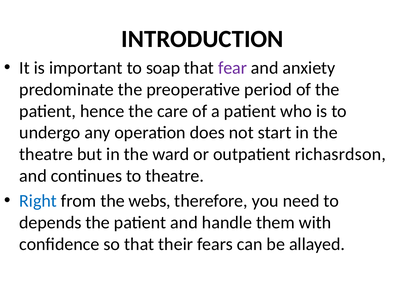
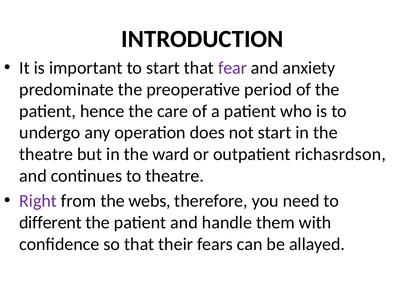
to soap: soap -> start
Right colour: blue -> purple
depends: depends -> different
